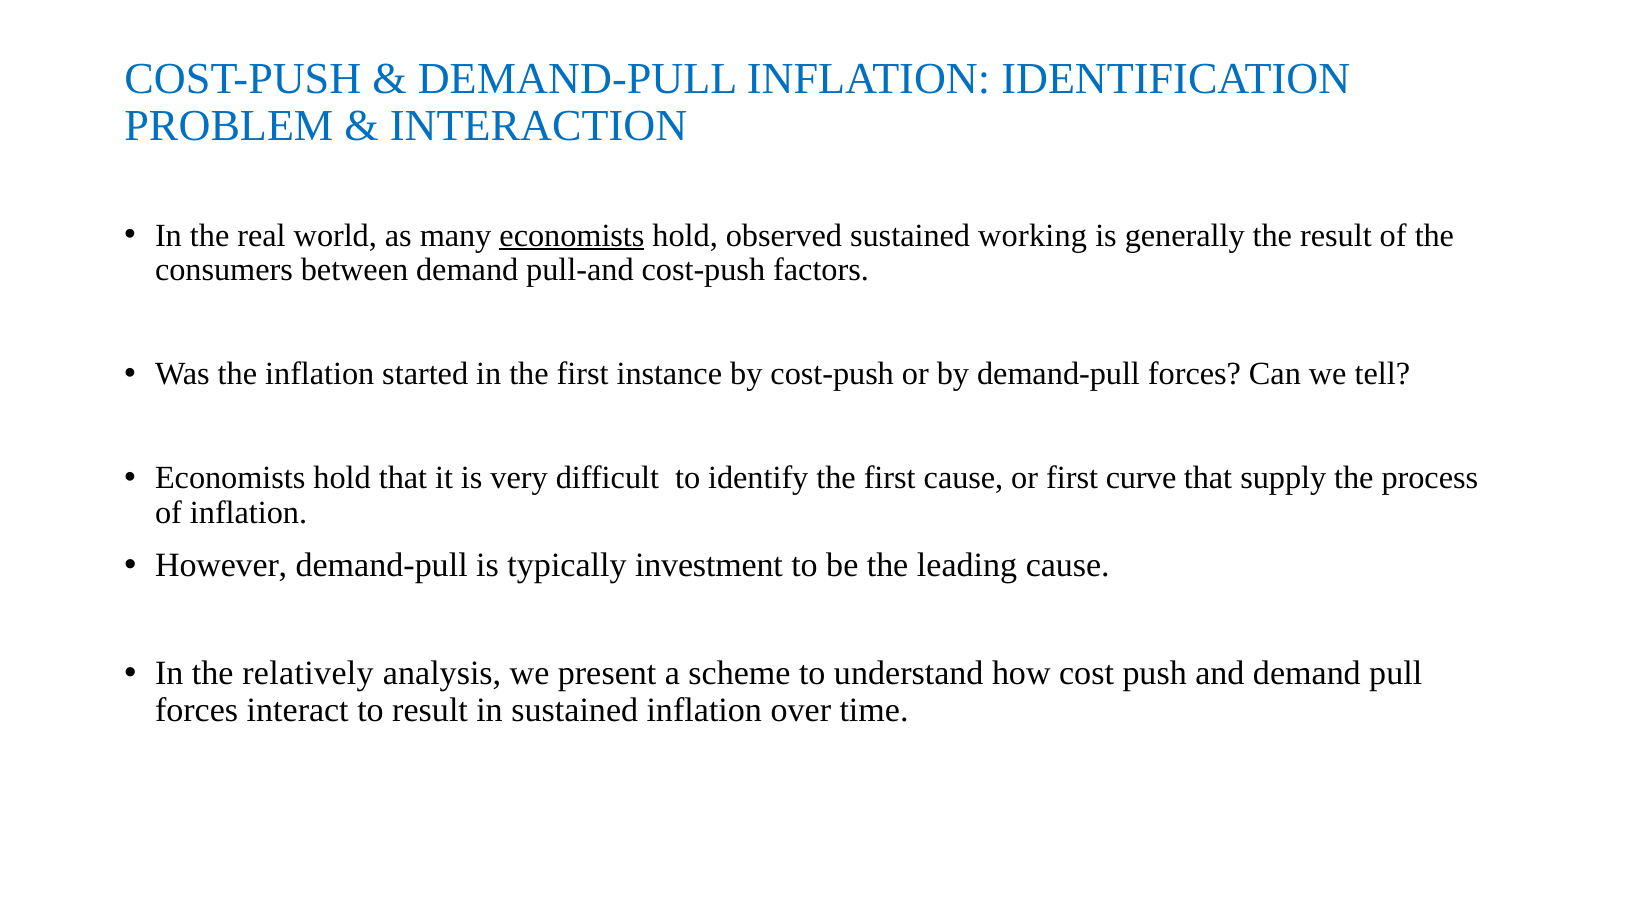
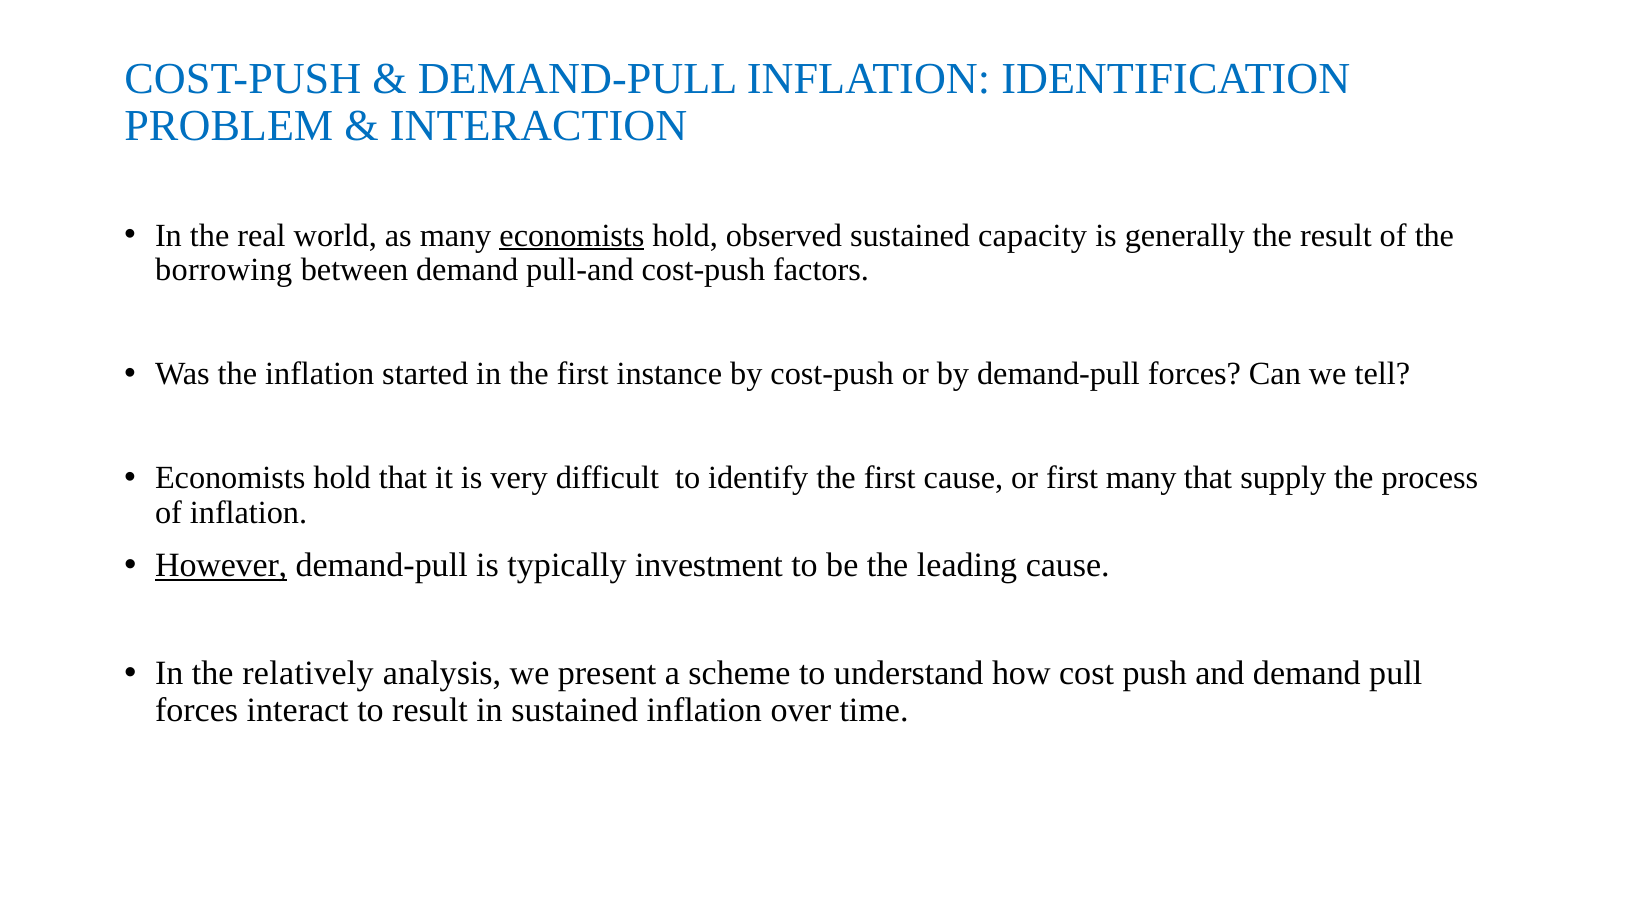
working: working -> capacity
consumers: consumers -> borrowing
first curve: curve -> many
However underline: none -> present
